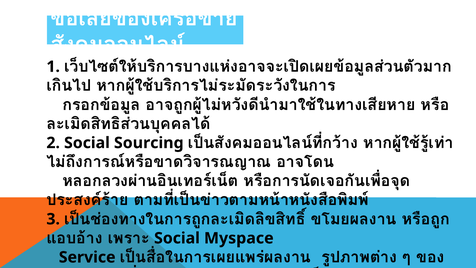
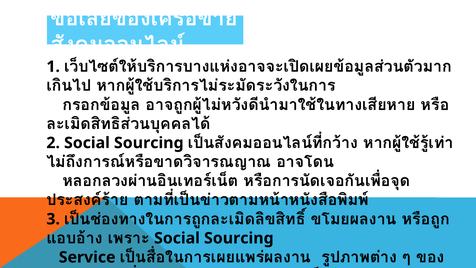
Myspace at (239, 238): Myspace -> Sourcing
